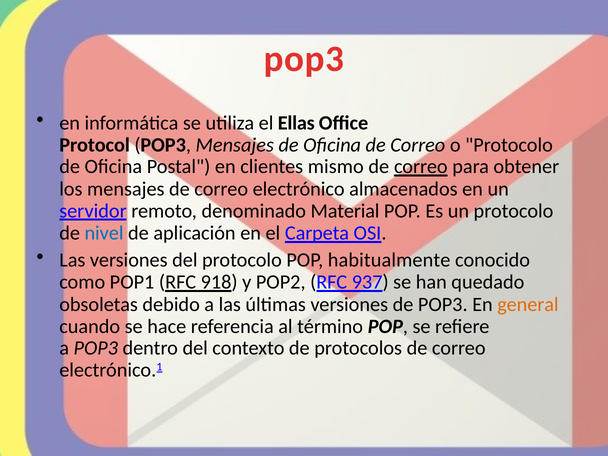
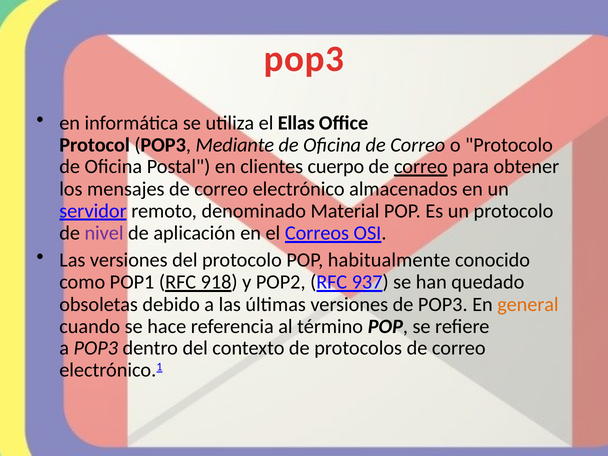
POP3 Mensajes: Mensajes -> Mediante
mismo: mismo -> cuerpo
nivel colour: blue -> purple
Carpeta: Carpeta -> Correos
